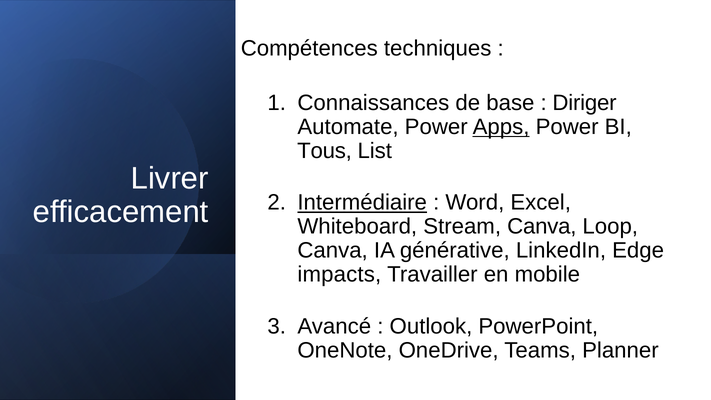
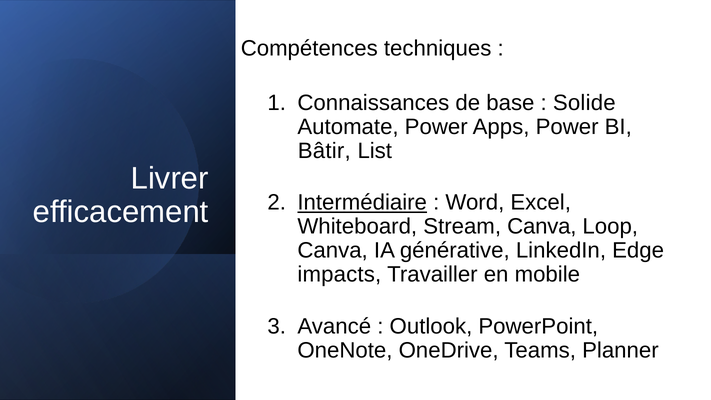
Diriger: Diriger -> Solide
Apps underline: present -> none
Tous: Tous -> Bâtir
